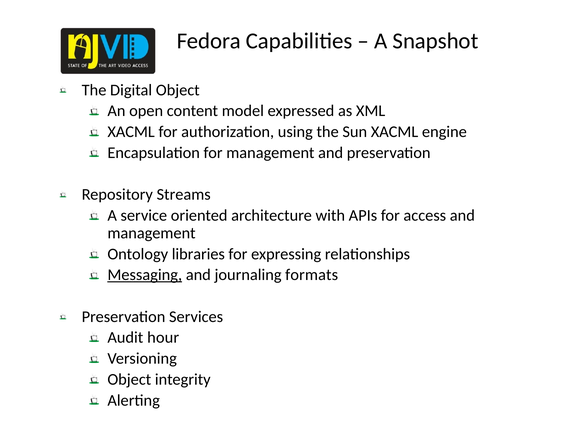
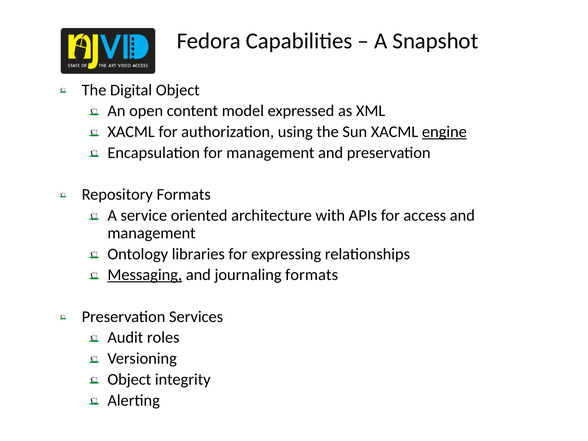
engine underline: none -> present
Repository Streams: Streams -> Formats
hour: hour -> roles
